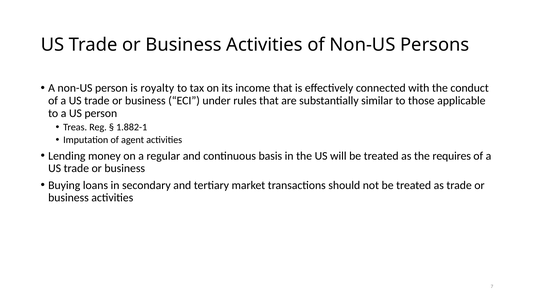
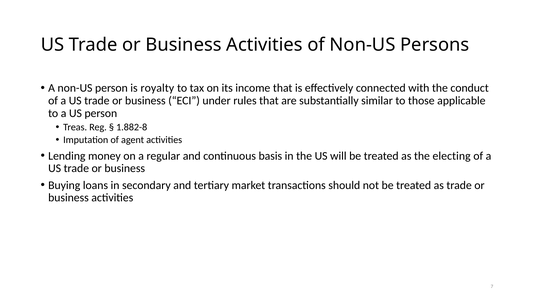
1.882-1: 1.882-1 -> 1.882-8
requires: requires -> electing
